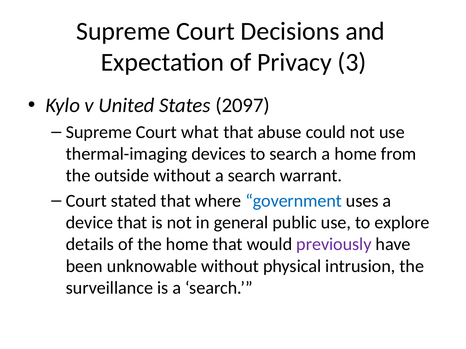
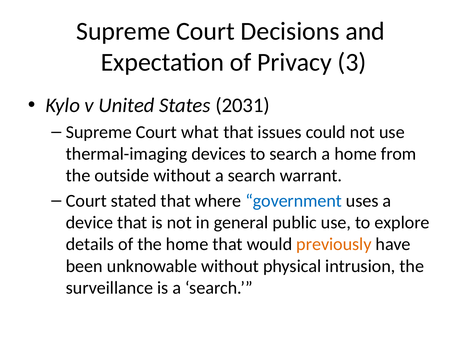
2097: 2097 -> 2031
abuse: abuse -> issues
previously colour: purple -> orange
